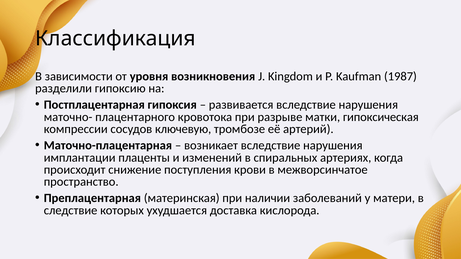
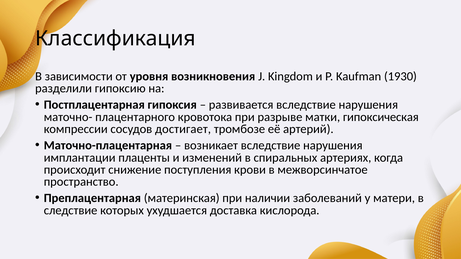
1987: 1987 -> 1930
ключевую: ключевую -> достигает
